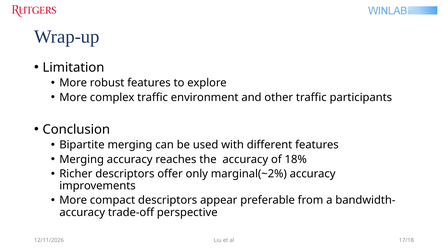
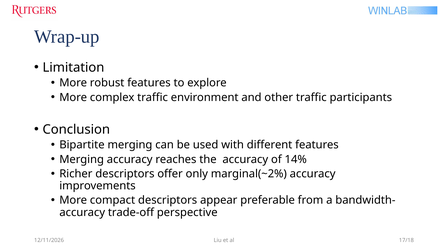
18%: 18% -> 14%
